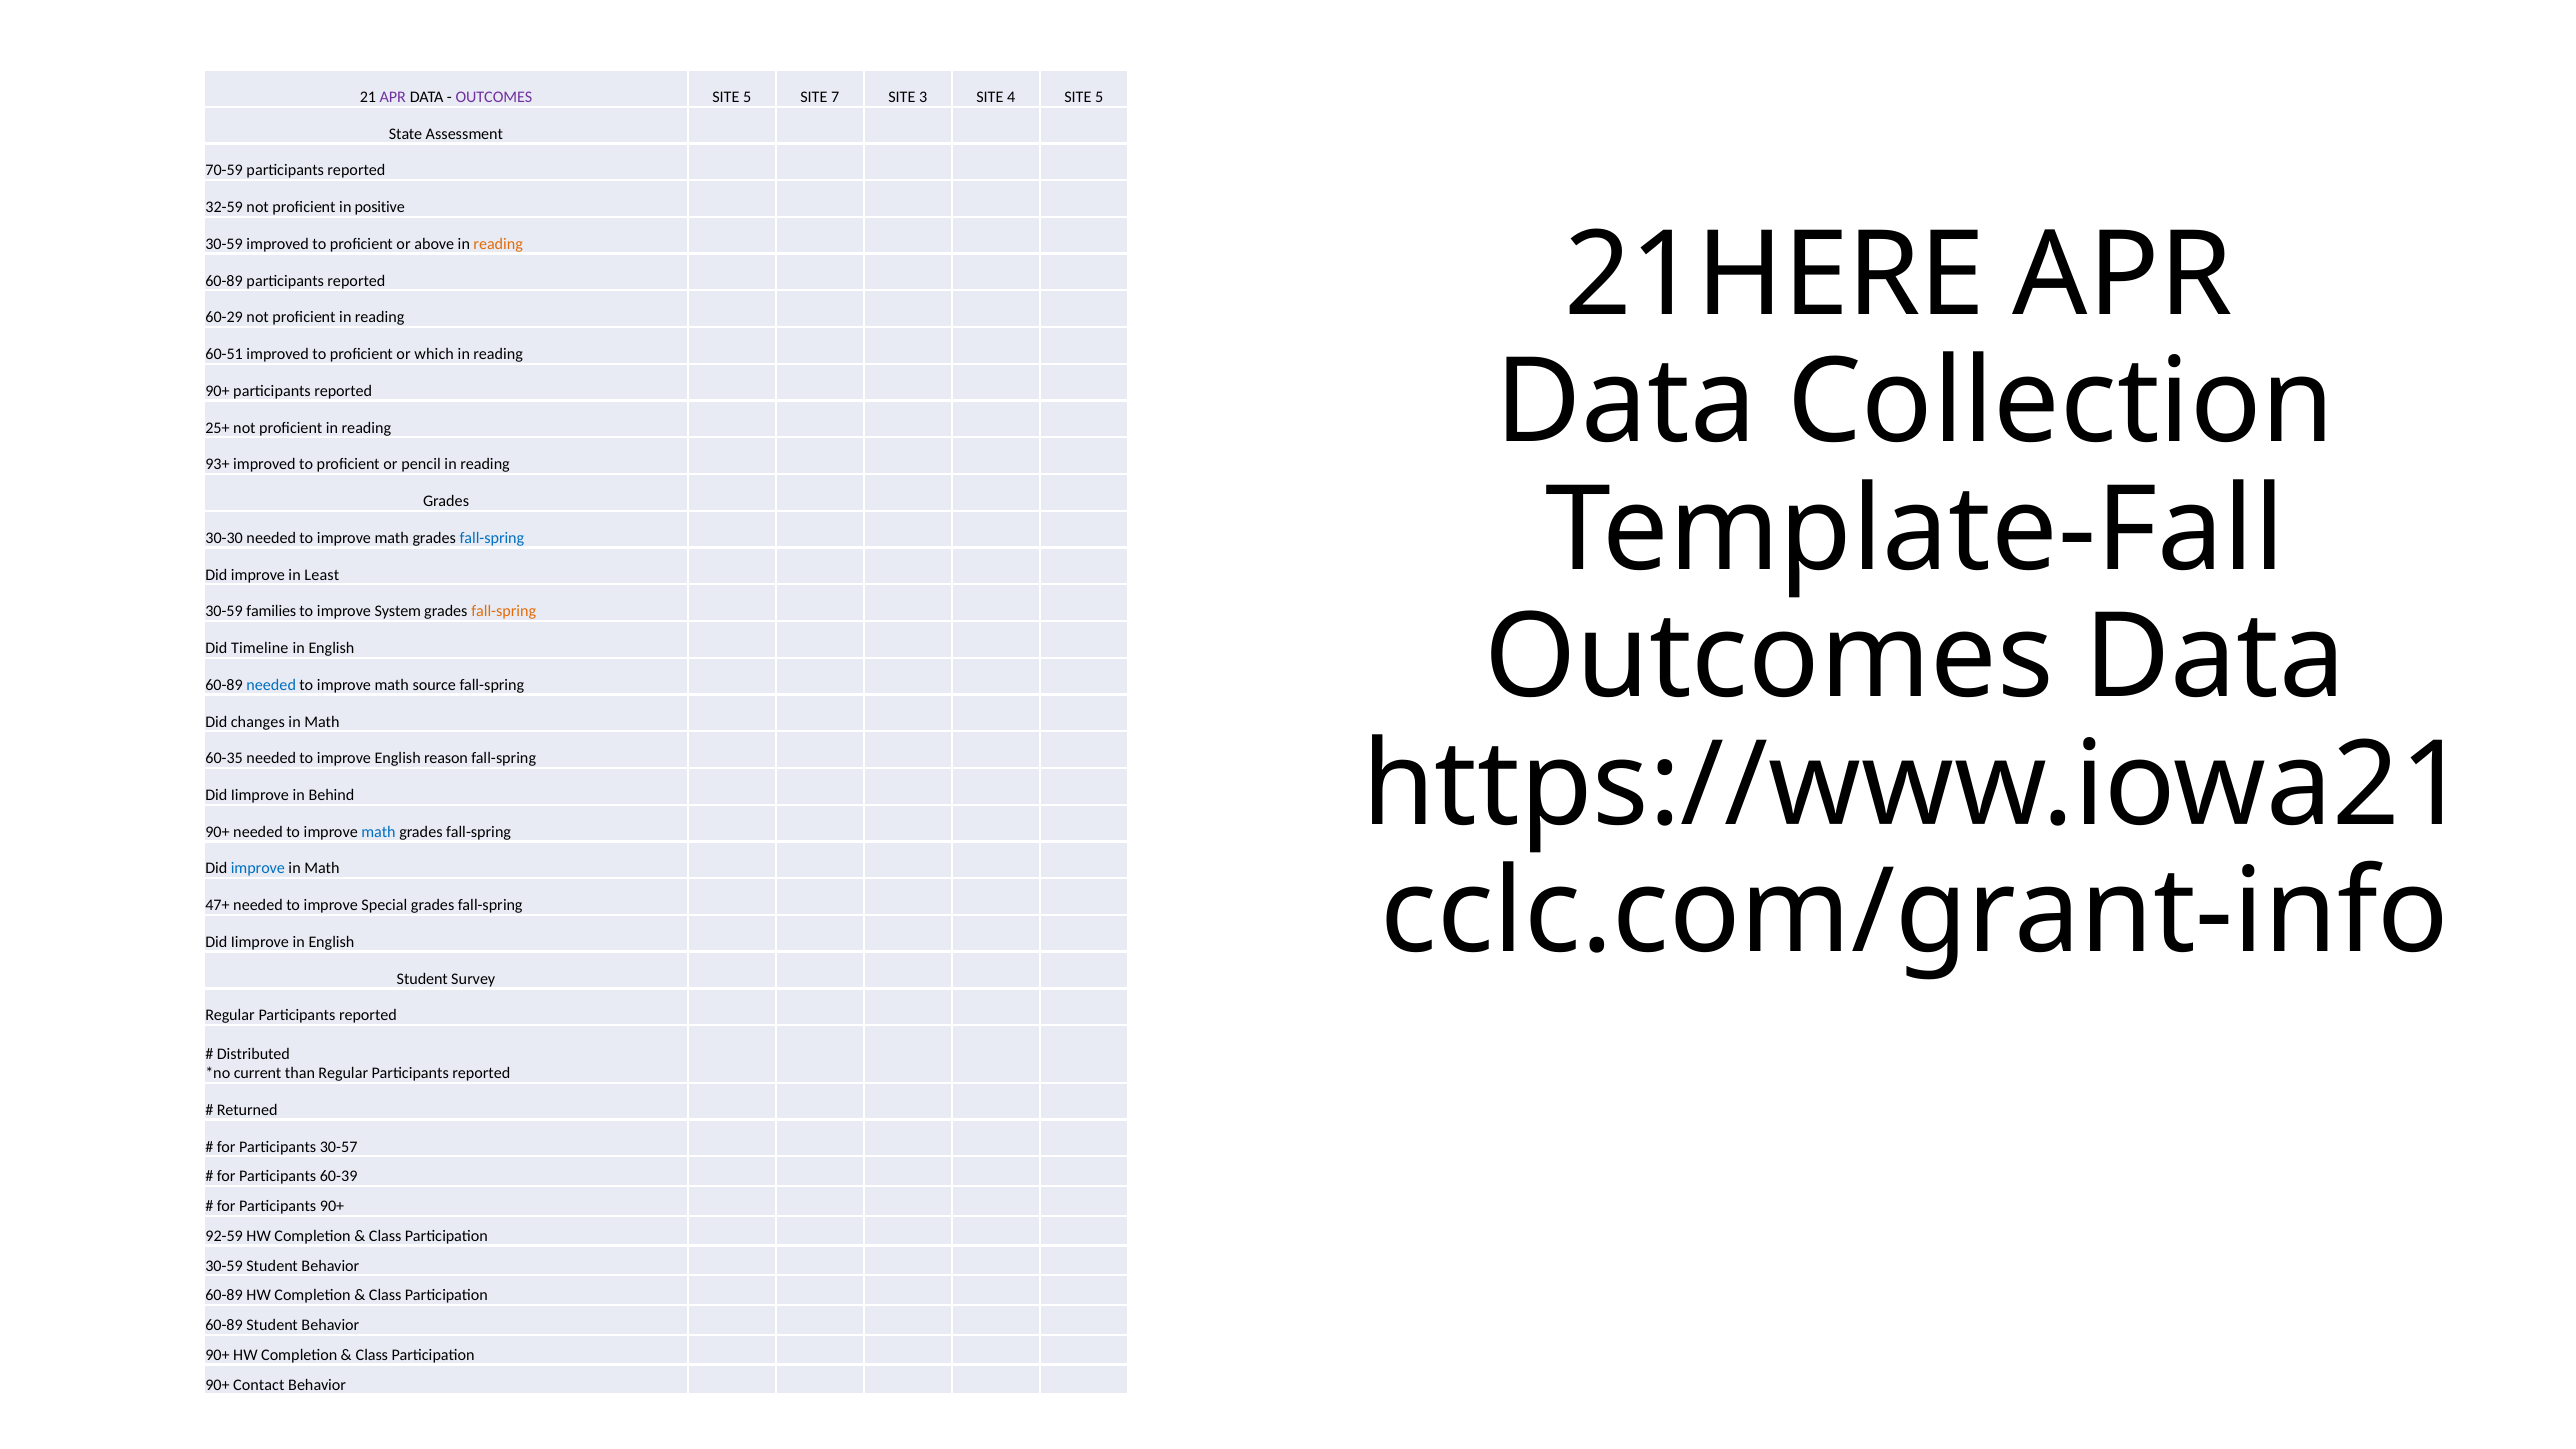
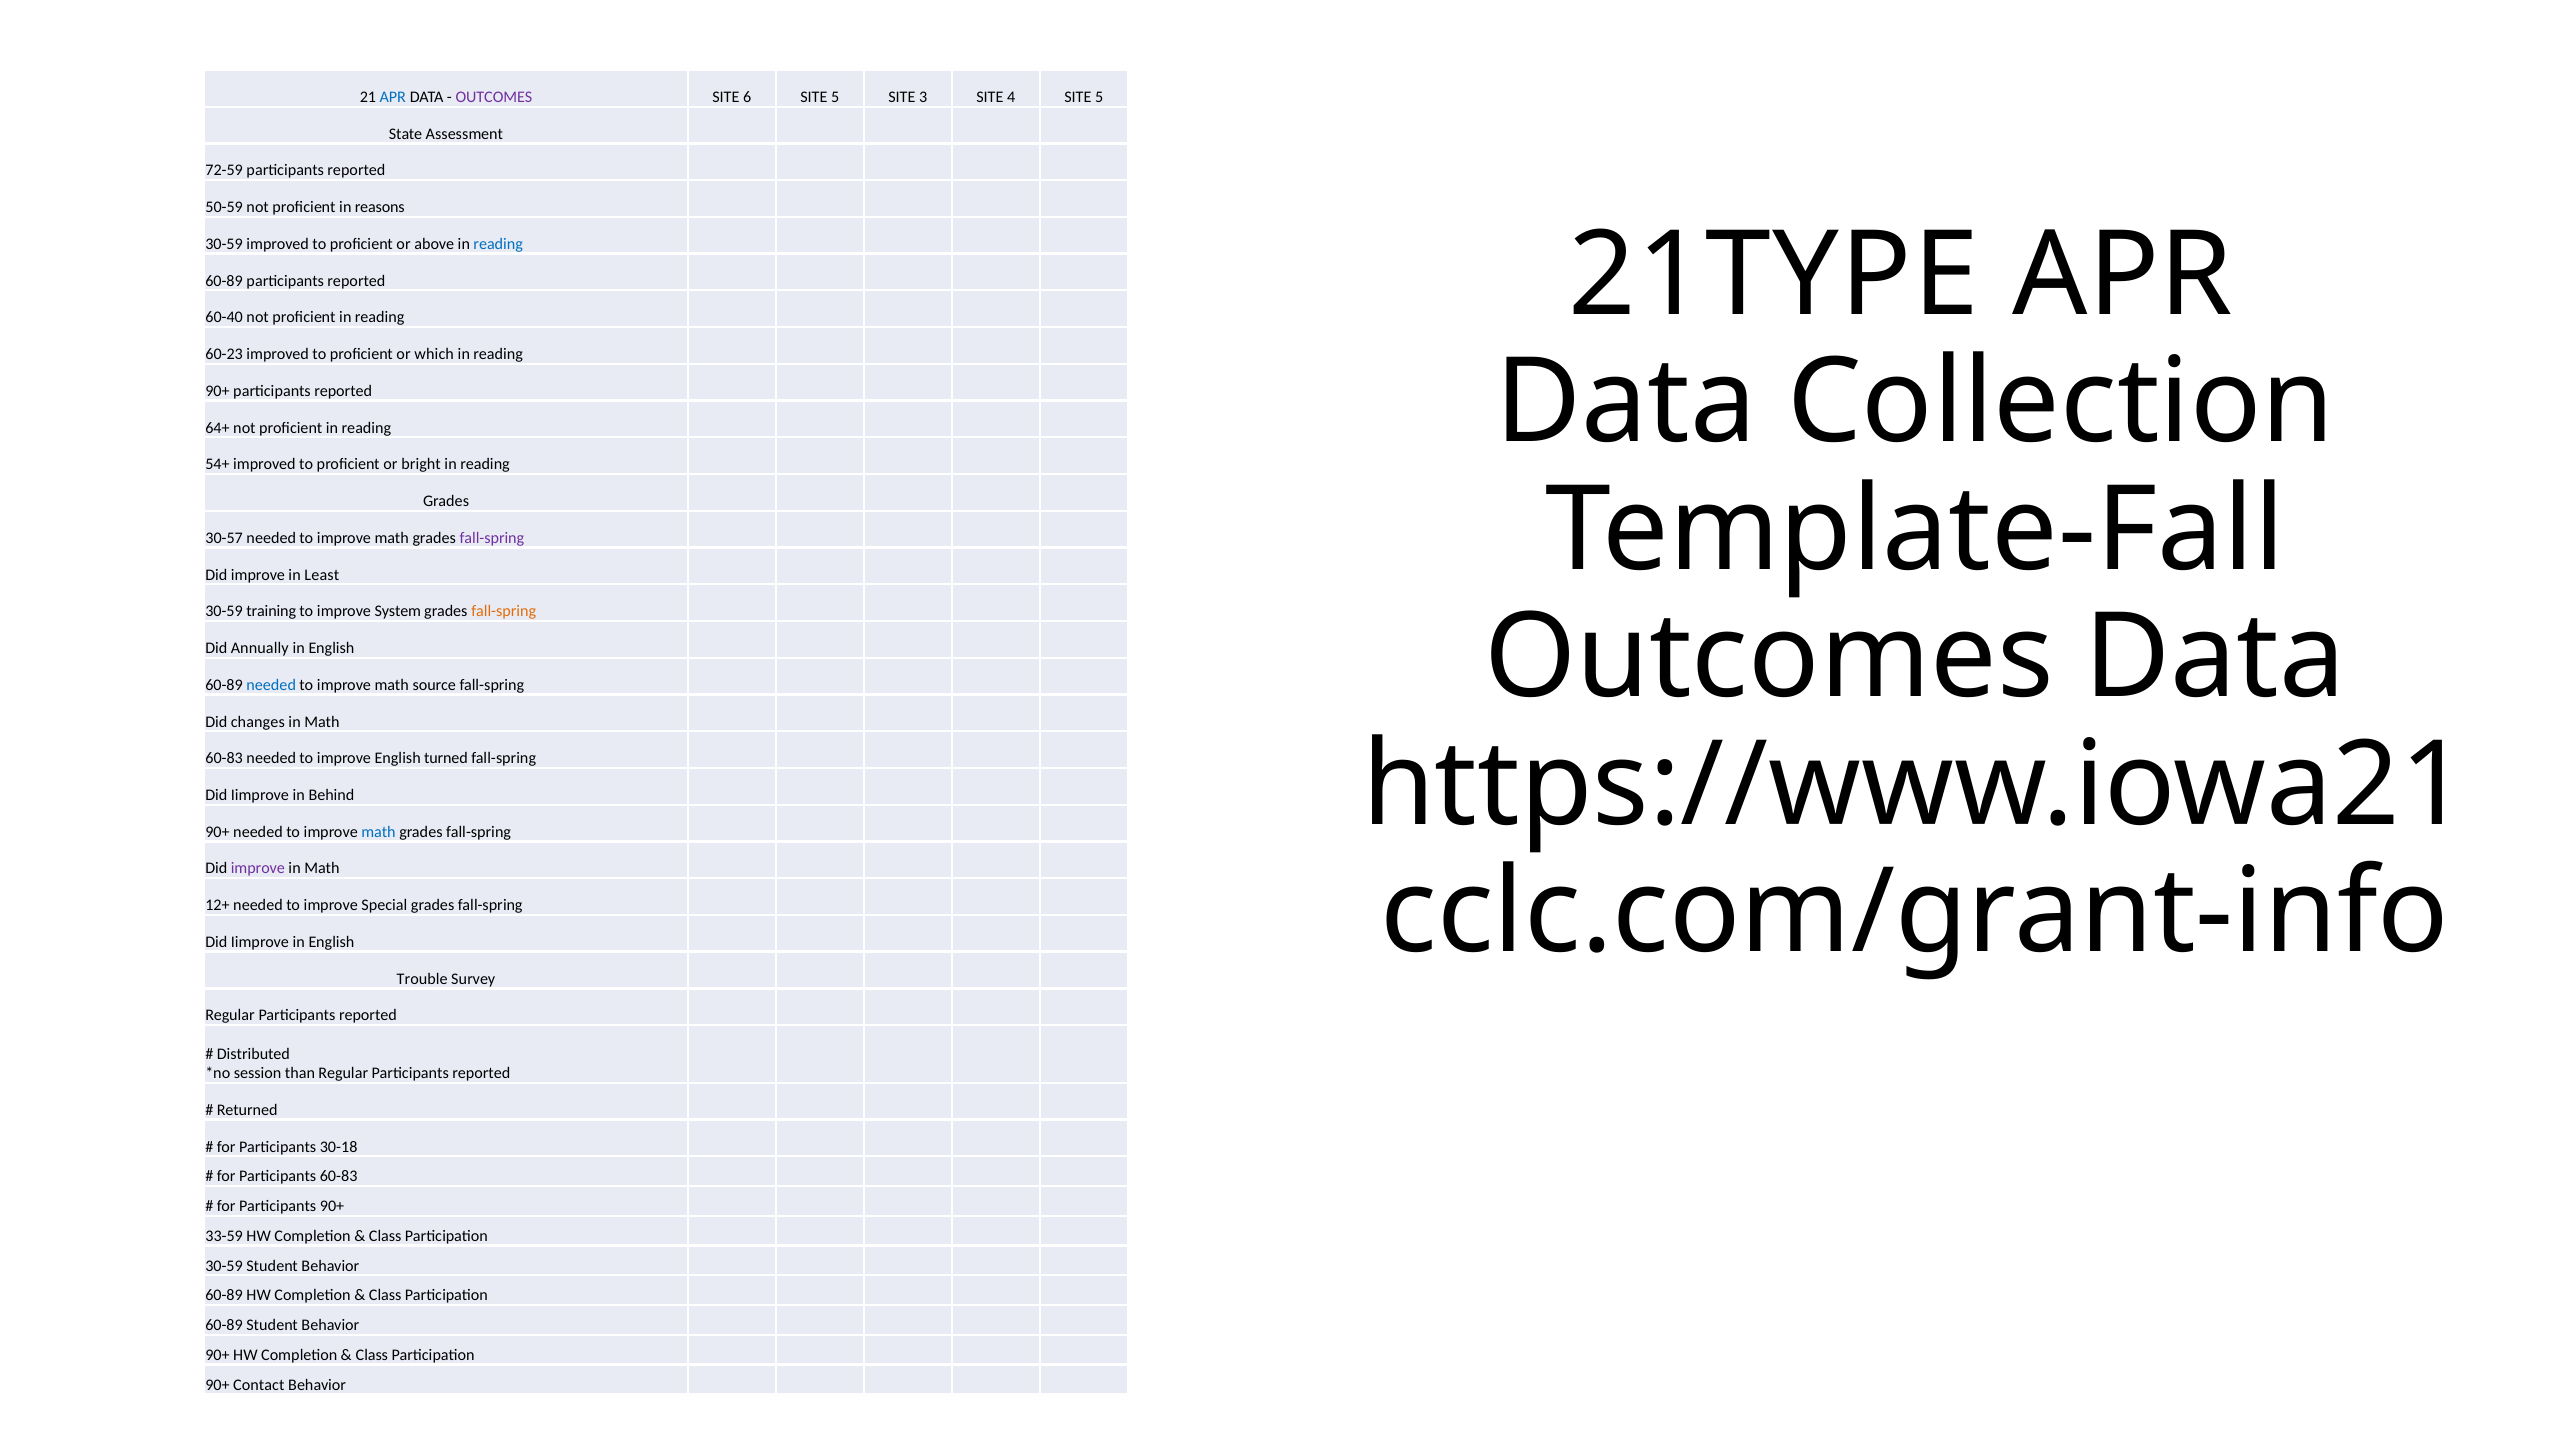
APR at (393, 97) colour: purple -> blue
5 at (747, 97): 5 -> 6
7 at (835, 97): 7 -> 5
70-59: 70-59 -> 72-59
32-59: 32-59 -> 50-59
positive: positive -> reasons
reading at (498, 244) colour: orange -> blue
21HERE: 21HERE -> 21TYPE
60-29: 60-29 -> 60-40
60-51: 60-51 -> 60-23
25+: 25+ -> 64+
93+: 93+ -> 54+
pencil: pencil -> bright
30-30: 30-30 -> 30-57
fall-spring at (492, 538) colour: blue -> purple
families: families -> training
Timeline: Timeline -> Annually
60-35 at (224, 758): 60-35 -> 60-83
reason: reason -> turned
improve at (258, 869) colour: blue -> purple
47+: 47+ -> 12+
Student at (422, 979): Student -> Trouble
current: current -> session
30-57: 30-57 -> 30-18
Participants 60-39: 60-39 -> 60-83
92-59: 92-59 -> 33-59
